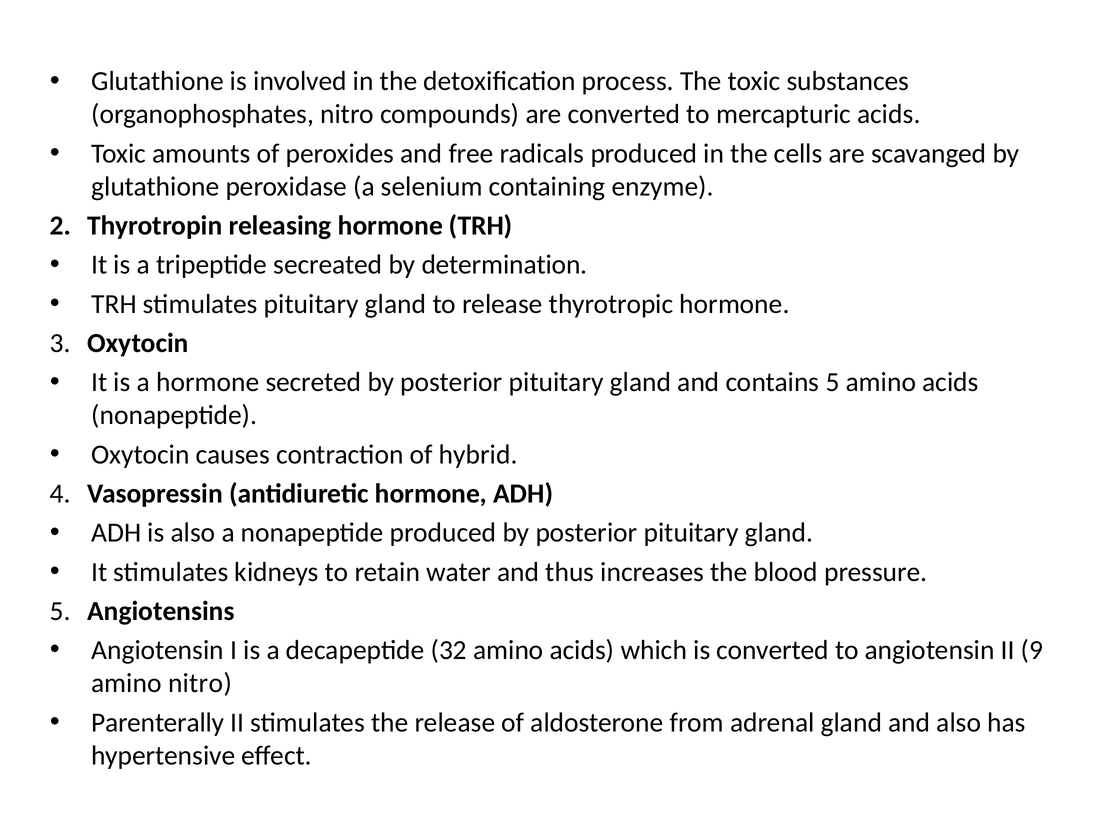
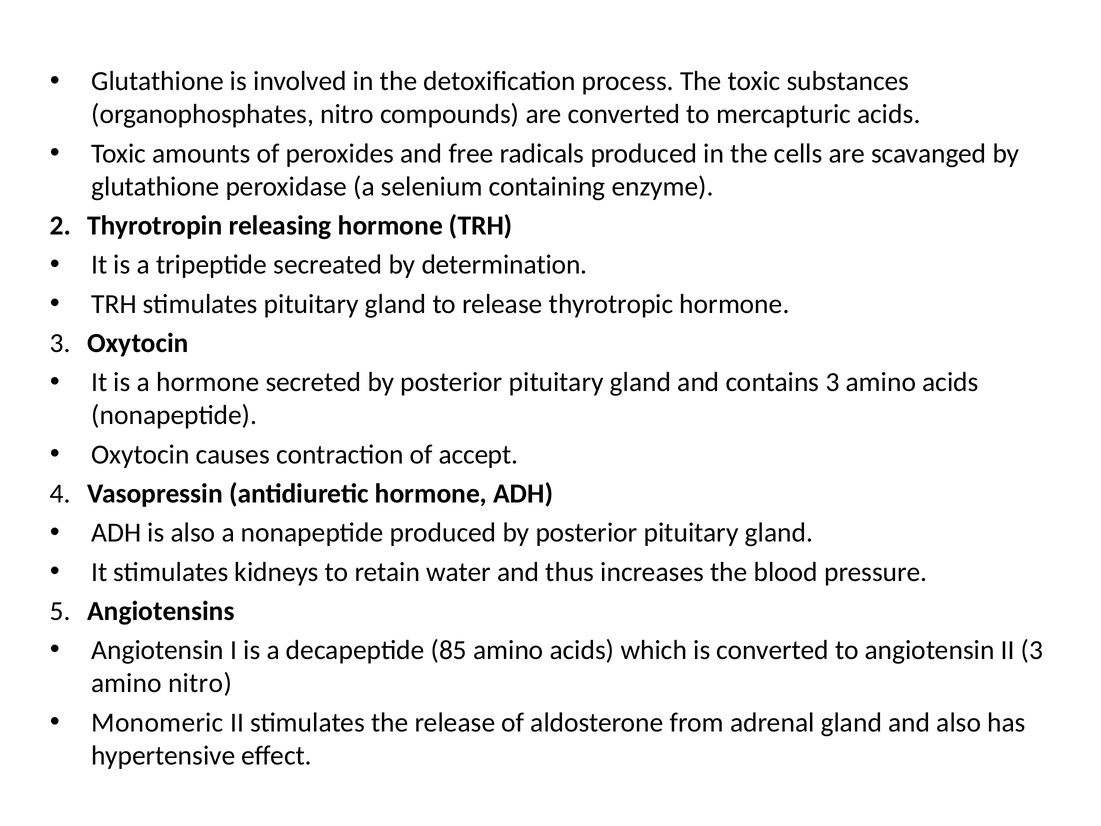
contains 5: 5 -> 3
hybrid: hybrid -> accept
32: 32 -> 85
II 9: 9 -> 3
Parenterally: Parenterally -> Monomeric
